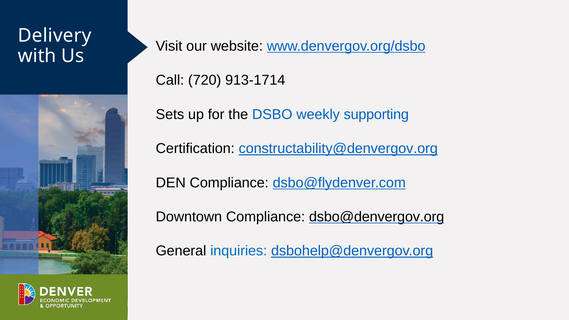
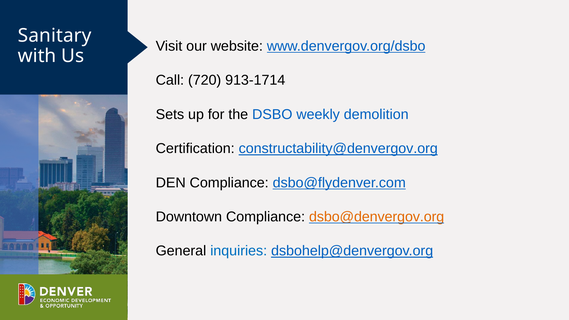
Delivery: Delivery -> Sanitary
supporting: supporting -> demolition
dsbo@denvergov.org colour: black -> orange
